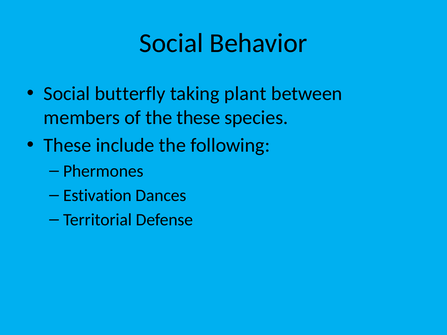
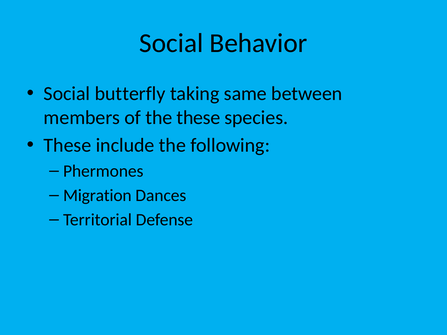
plant: plant -> same
Estivation: Estivation -> Migration
